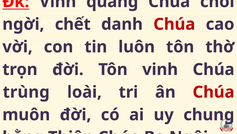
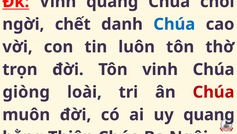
Chúa at (174, 24) colour: red -> blue
trùng: trùng -> giòng
uy chung: chung -> quang
